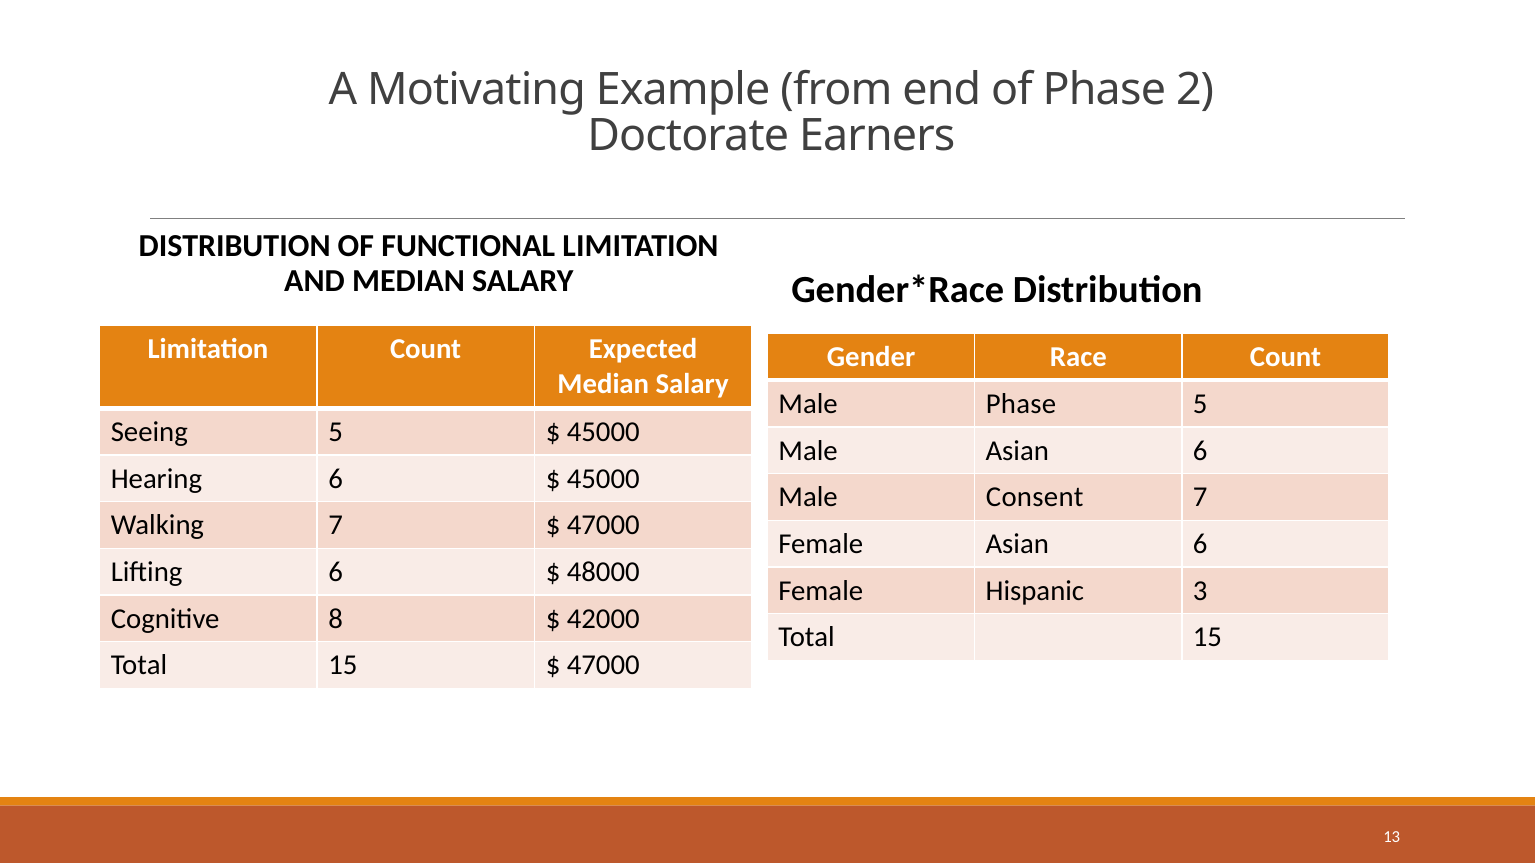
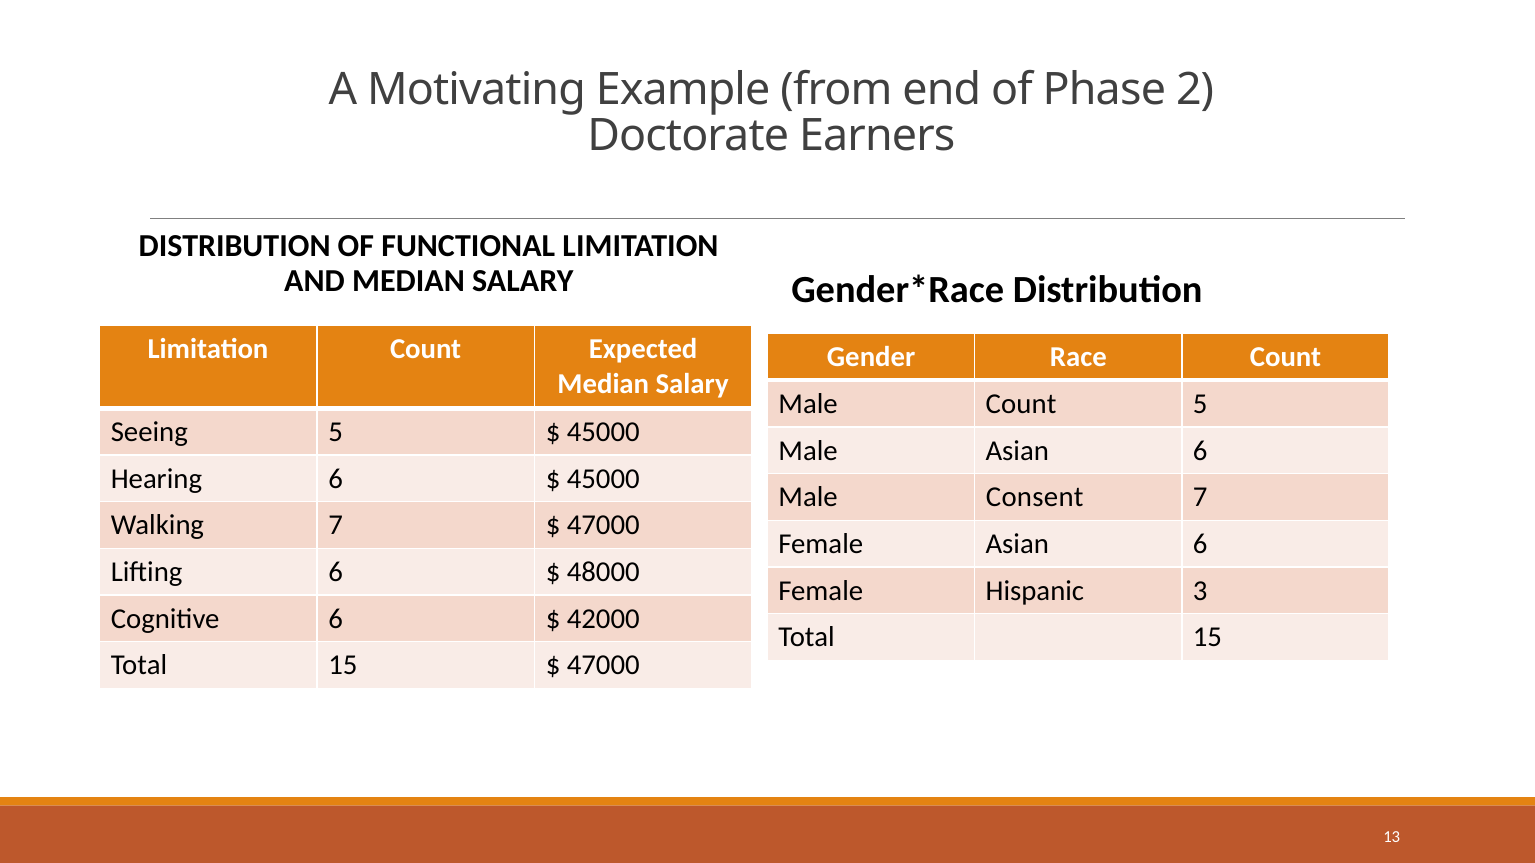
Male Phase: Phase -> Count
Cognitive 8: 8 -> 6
